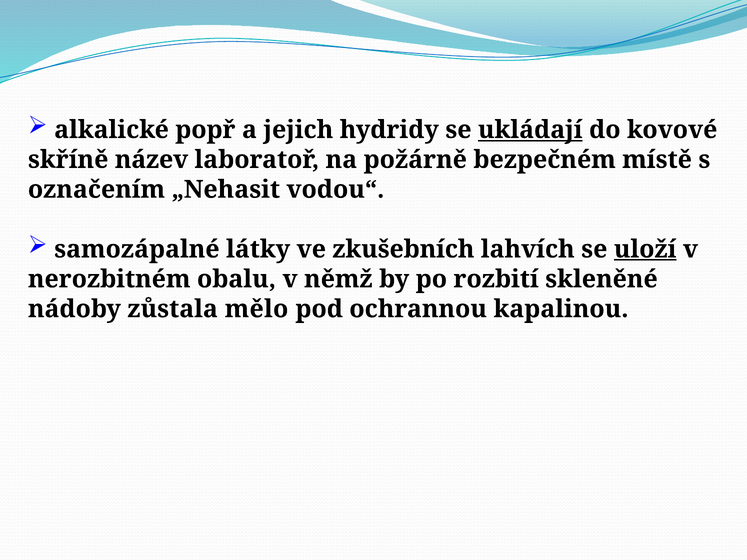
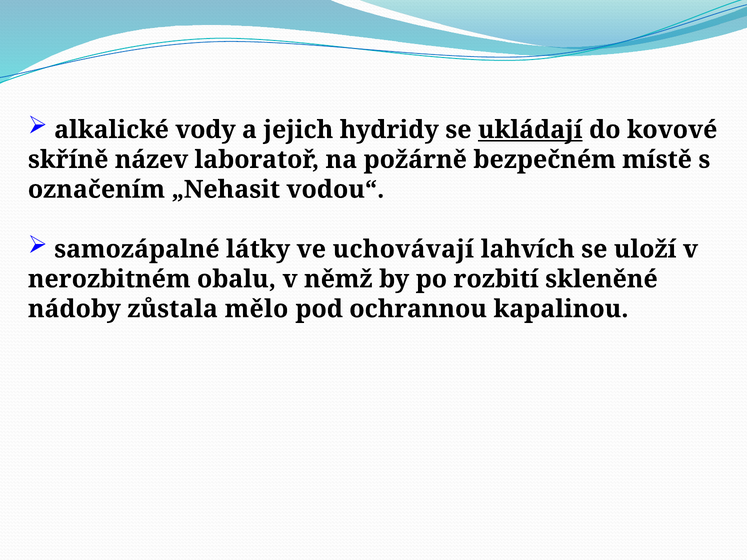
popř: popř -> vody
zkušebních: zkušebních -> uchovávají
uloží underline: present -> none
